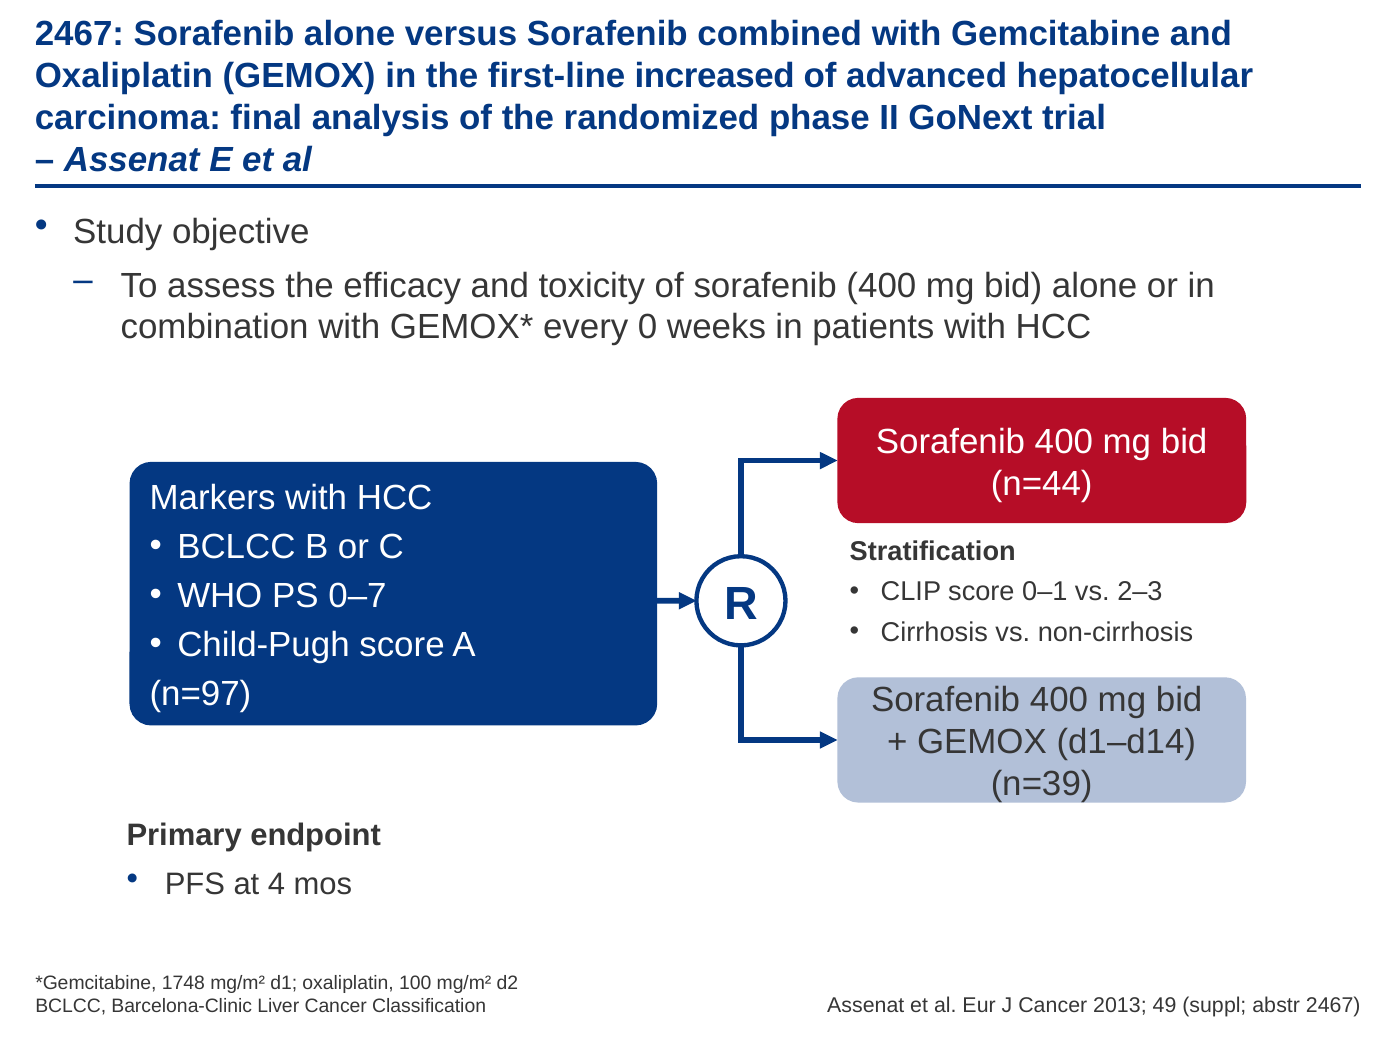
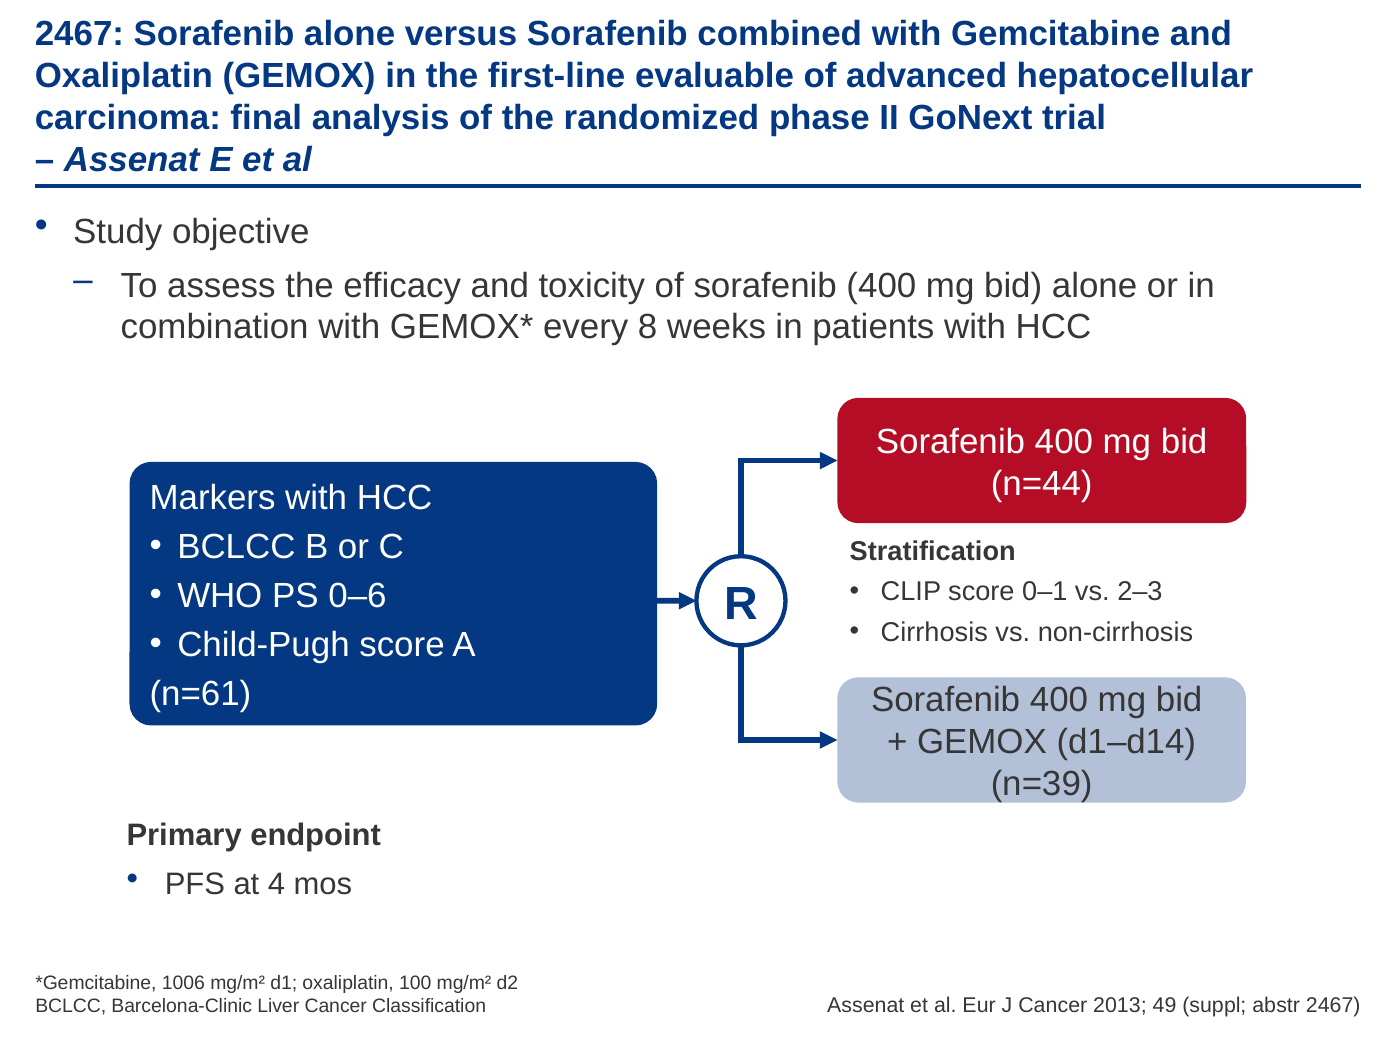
increased: increased -> evaluable
0: 0 -> 8
0–7: 0–7 -> 0–6
n=97: n=97 -> n=61
1748: 1748 -> 1006
